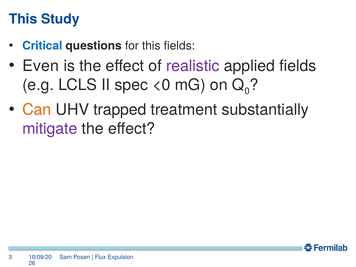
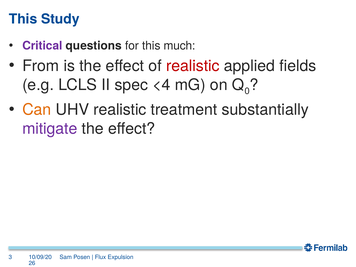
Critical colour: blue -> purple
this fields: fields -> much
Even: Even -> From
realistic at (193, 66) colour: purple -> red
<0: <0 -> <4
UHV trapped: trapped -> realistic
